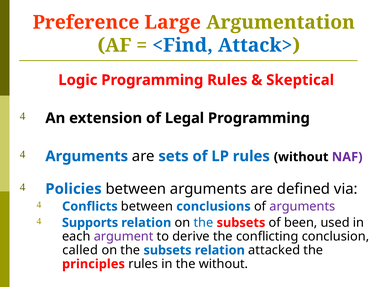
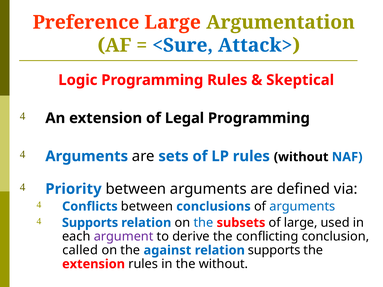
<Find: <Find -> <Sure
NAF colour: purple -> blue
Policies: Policies -> Priority
arguments at (302, 207) colour: purple -> blue
of been: been -> large
subsets at (168, 250): subsets -> against
relation attacked: attacked -> supports
principles at (93, 264): principles -> extension
